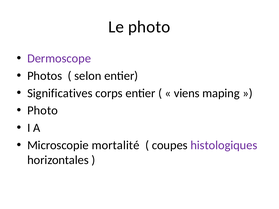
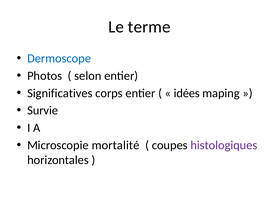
Le photo: photo -> terme
Dermoscope colour: purple -> blue
viens: viens -> idées
Photo at (43, 111): Photo -> Survie
